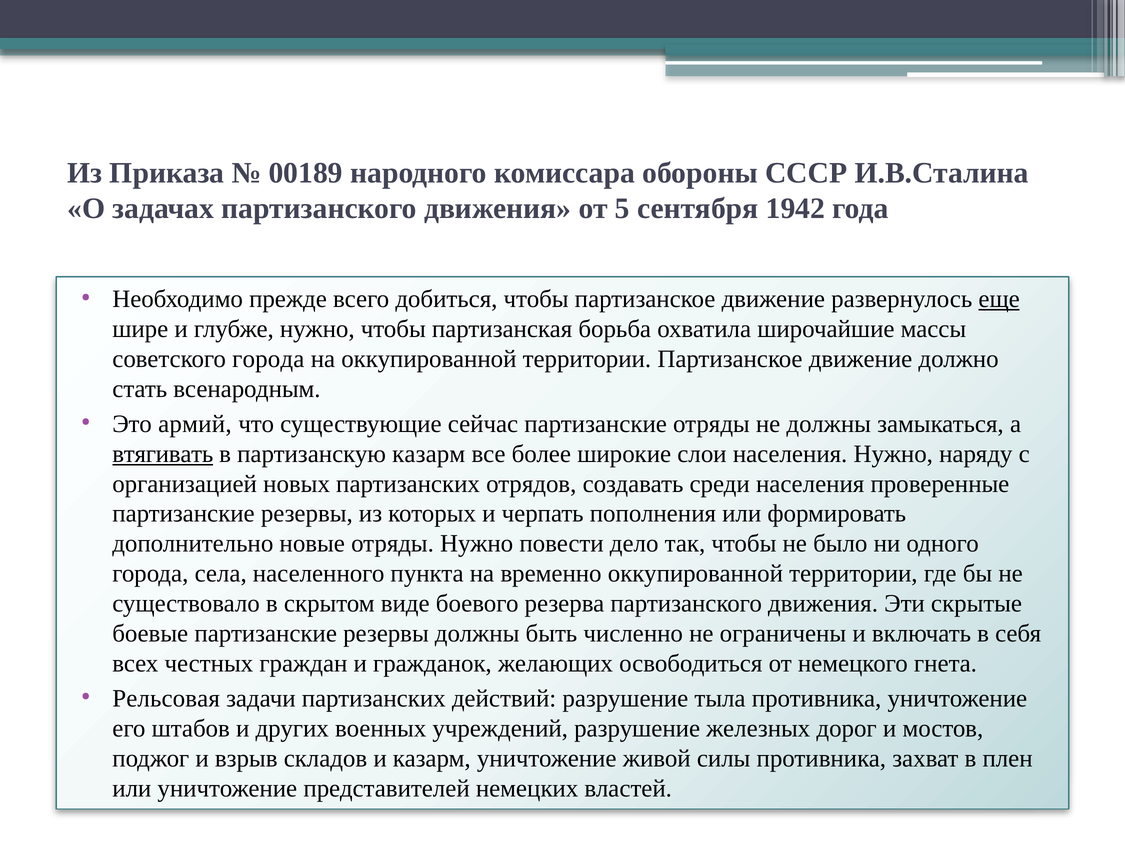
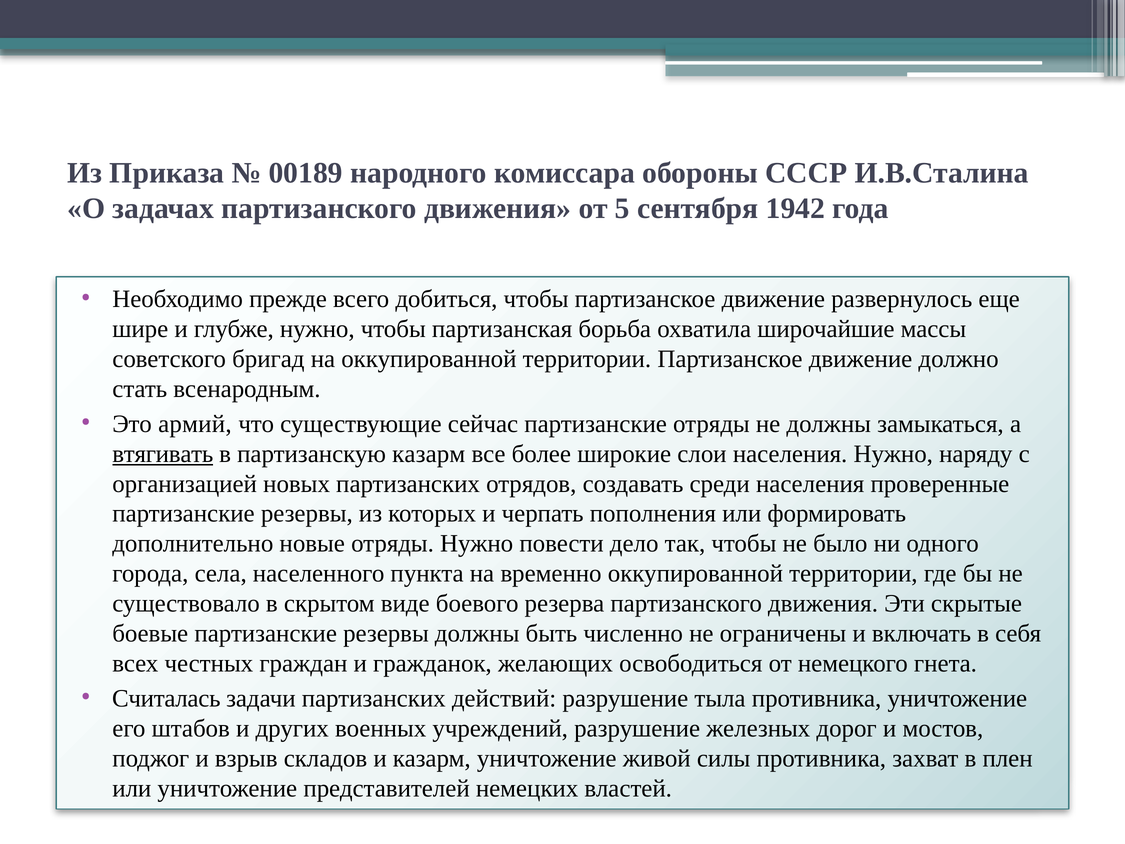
еще underline: present -> none
советского города: города -> бригад
Рельсовая: Рельсовая -> Считалась
